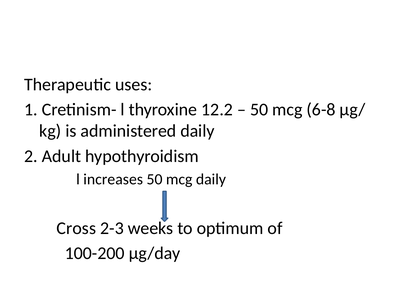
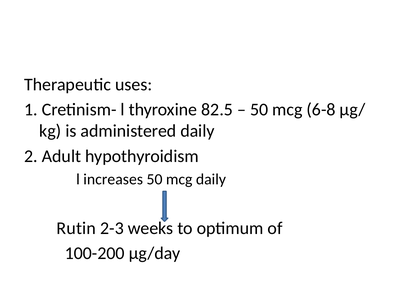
12.2: 12.2 -> 82.5
Cross: Cross -> Rutin
